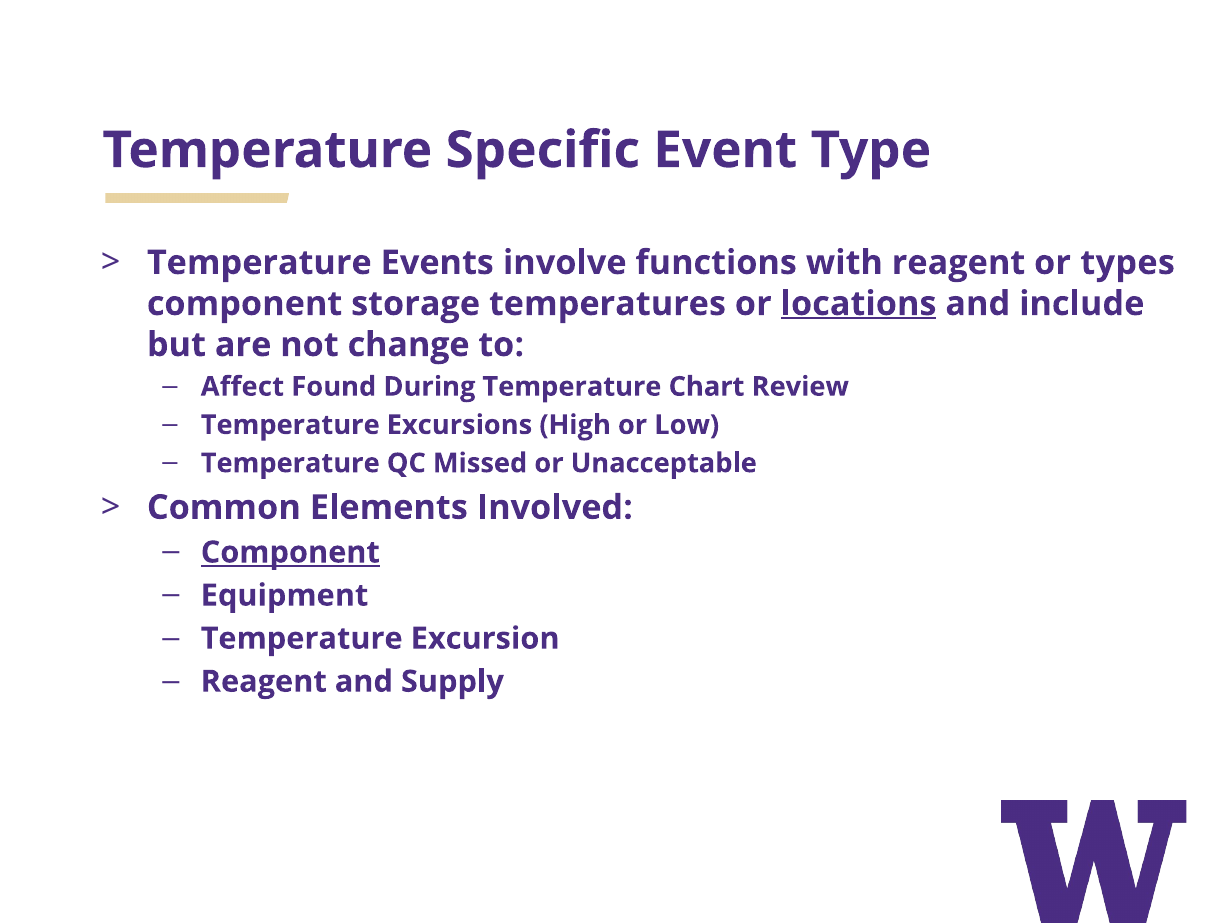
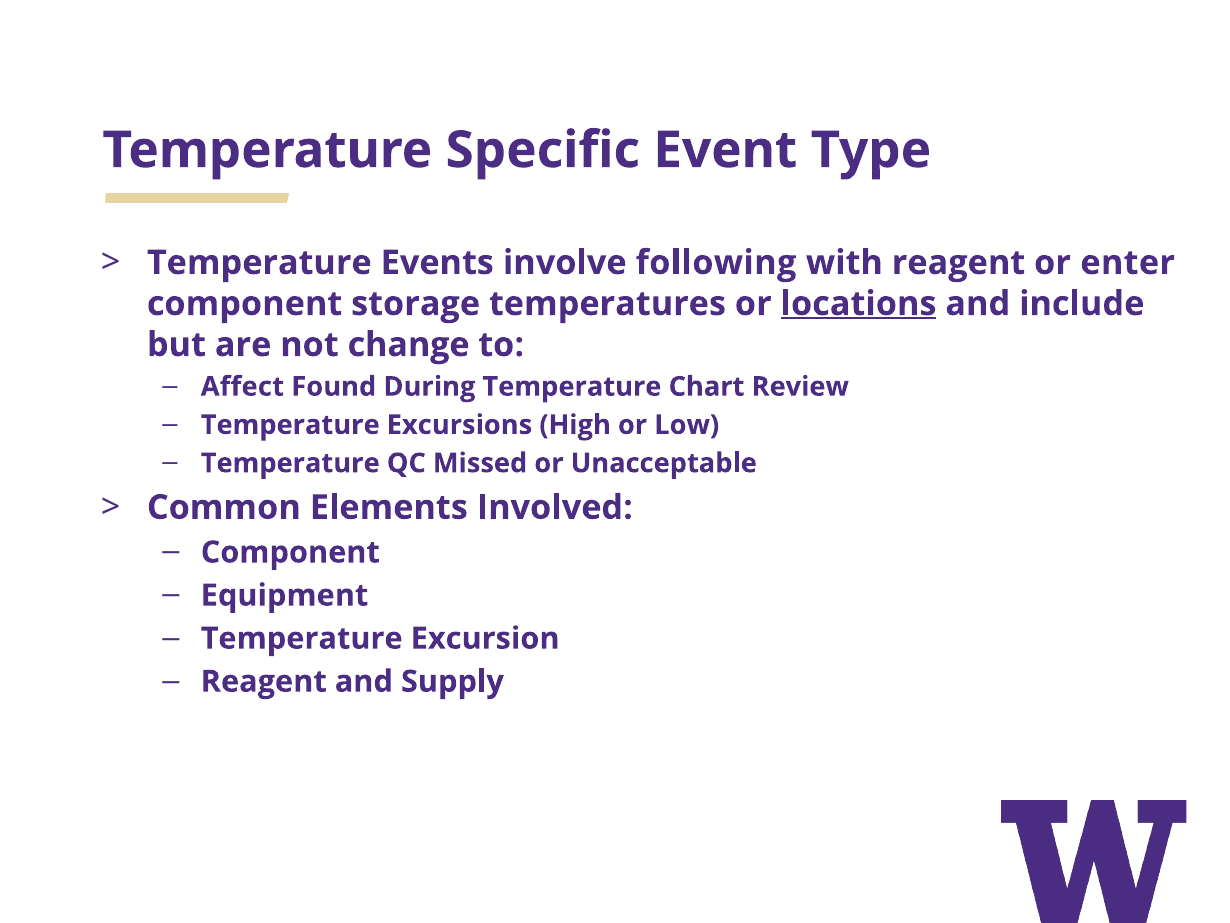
functions: functions -> following
types: types -> enter
Component at (290, 552) underline: present -> none
